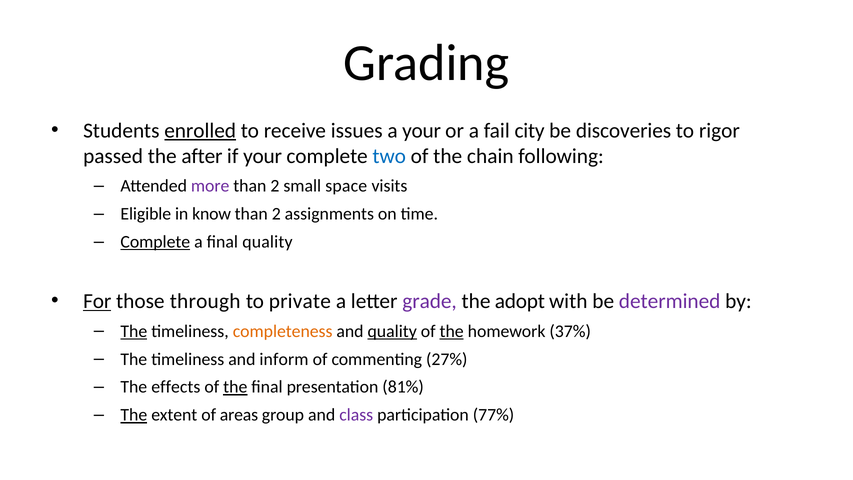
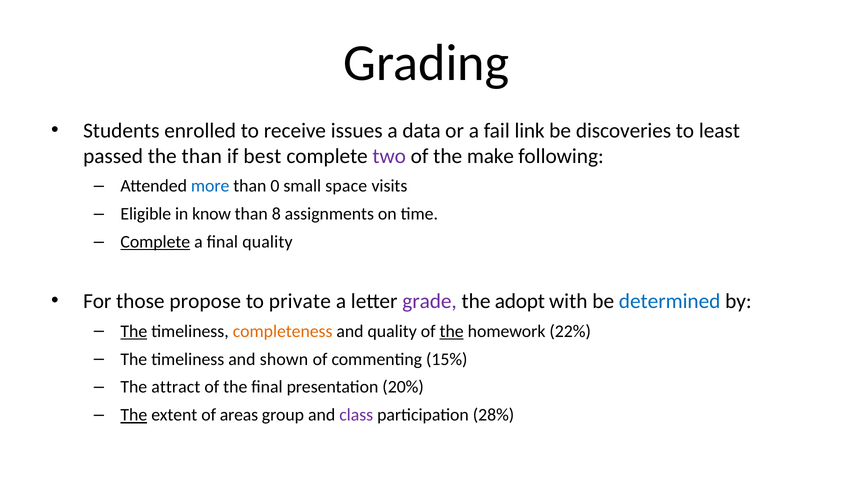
enrolled underline: present -> none
a your: your -> data
city: city -> link
rigor: rigor -> least
the after: after -> than
if your: your -> best
two colour: blue -> purple
chain: chain -> make
more colour: purple -> blue
2 at (275, 186): 2 -> 0
2 at (276, 214): 2 -> 8
For underline: present -> none
through: through -> propose
determined colour: purple -> blue
quality at (392, 331) underline: present -> none
37%: 37% -> 22%
inform: inform -> shown
27%: 27% -> 15%
effects: effects -> attract
the at (235, 387) underline: present -> none
81%: 81% -> 20%
77%: 77% -> 28%
